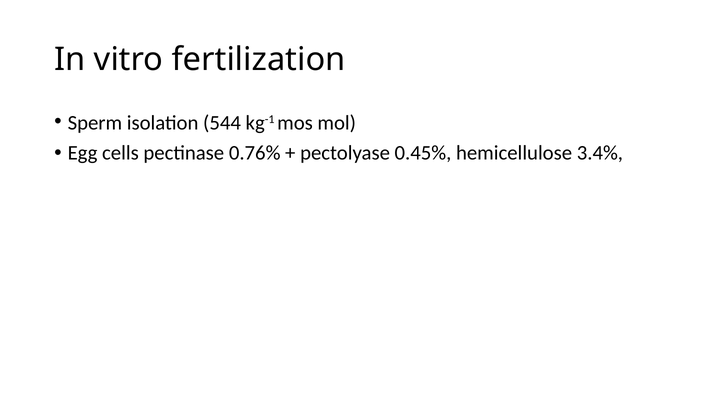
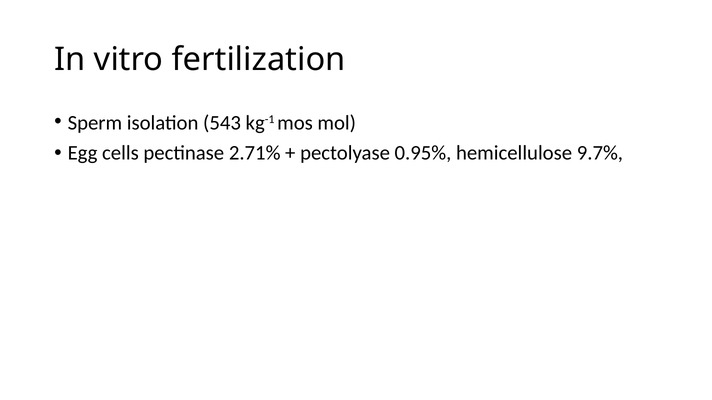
544: 544 -> 543
0.76%: 0.76% -> 2.71%
0.45%: 0.45% -> 0.95%
3.4%: 3.4% -> 9.7%
